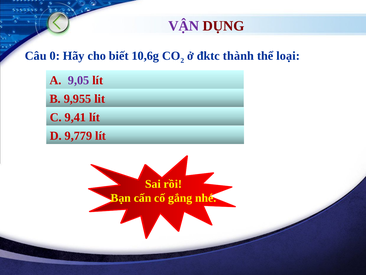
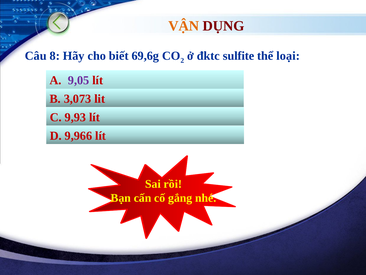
VẬN colour: purple -> orange
0: 0 -> 8
10,6g: 10,6g -> 69,6g
thành: thành -> sulfite
9,955: 9,955 -> 3,073
9,41: 9,41 -> 9,93
9,779: 9,779 -> 9,966
